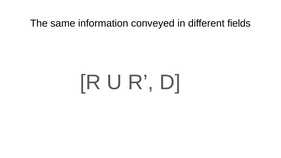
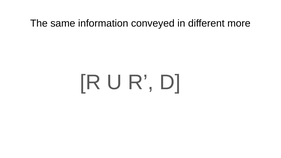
fields: fields -> more
